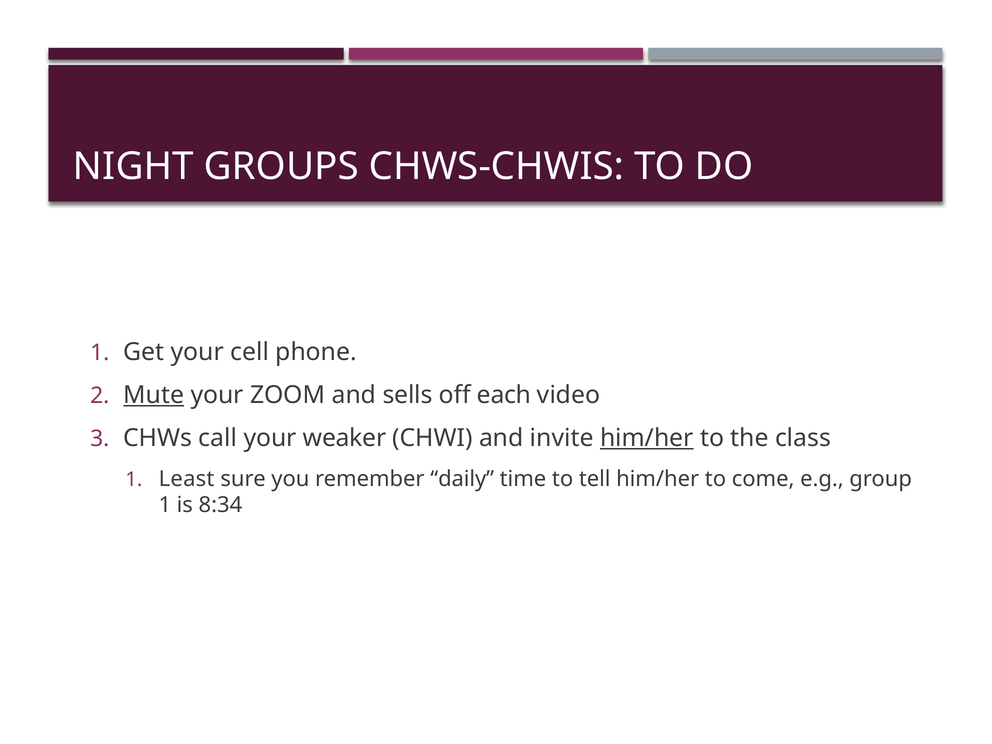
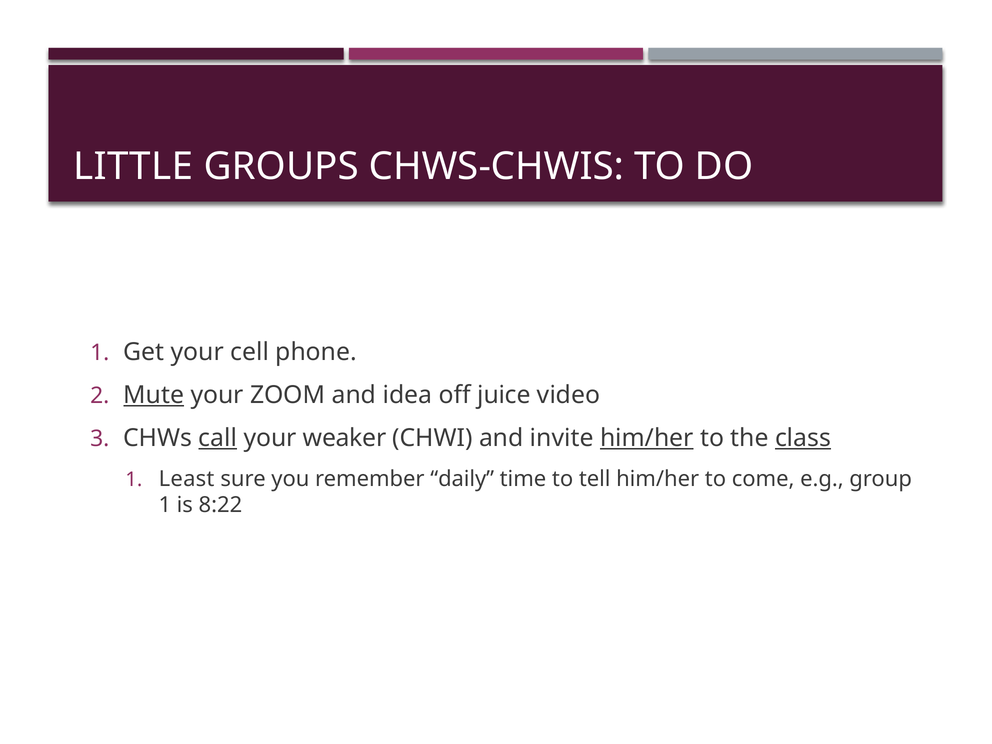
NIGHT: NIGHT -> LITTLE
sells: sells -> idea
each: each -> juice
call underline: none -> present
class underline: none -> present
8:34: 8:34 -> 8:22
